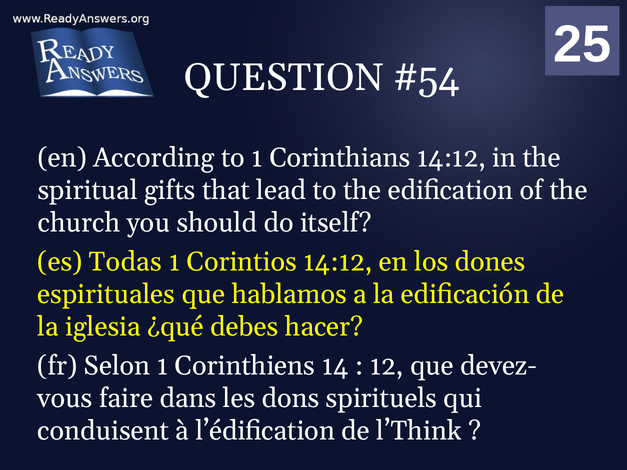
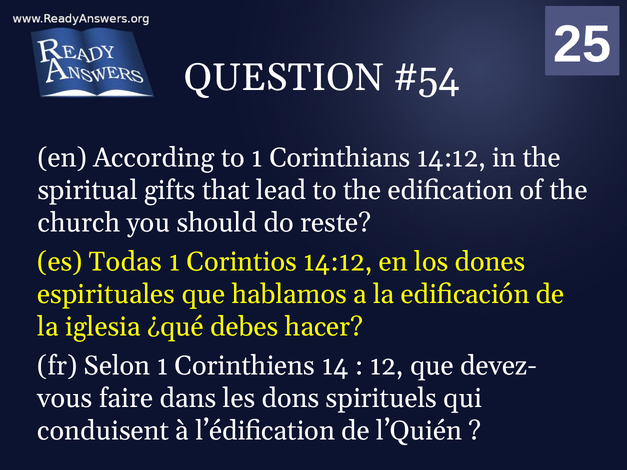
itself: itself -> reste
l’Think: l’Think -> l’Quién
